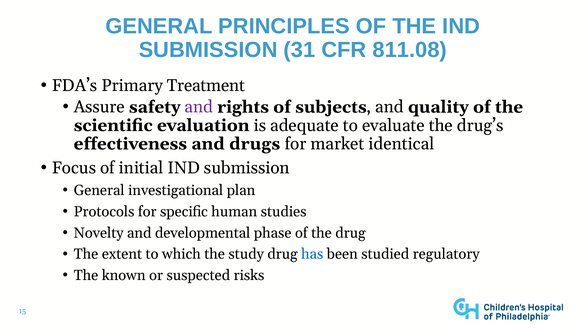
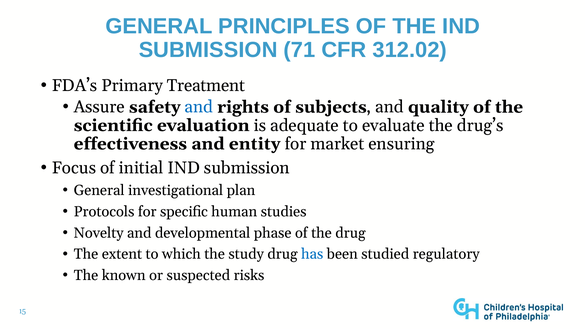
31: 31 -> 71
811.08: 811.08 -> 312.02
and at (199, 107) colour: purple -> blue
drugs: drugs -> entity
identical: identical -> ensuring
